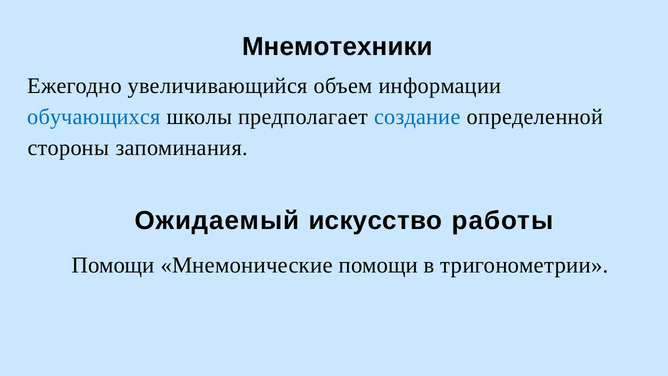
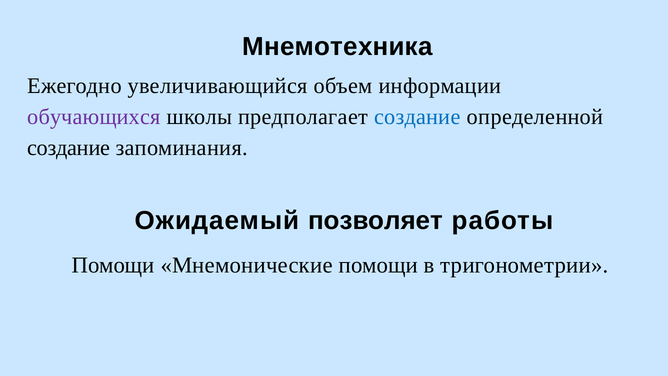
Мнемотехники: Мнемотехники -> Мнемотехника
обучающихся colour: blue -> purple
стороны at (68, 148): стороны -> создание
искусство: искусство -> позволяет
